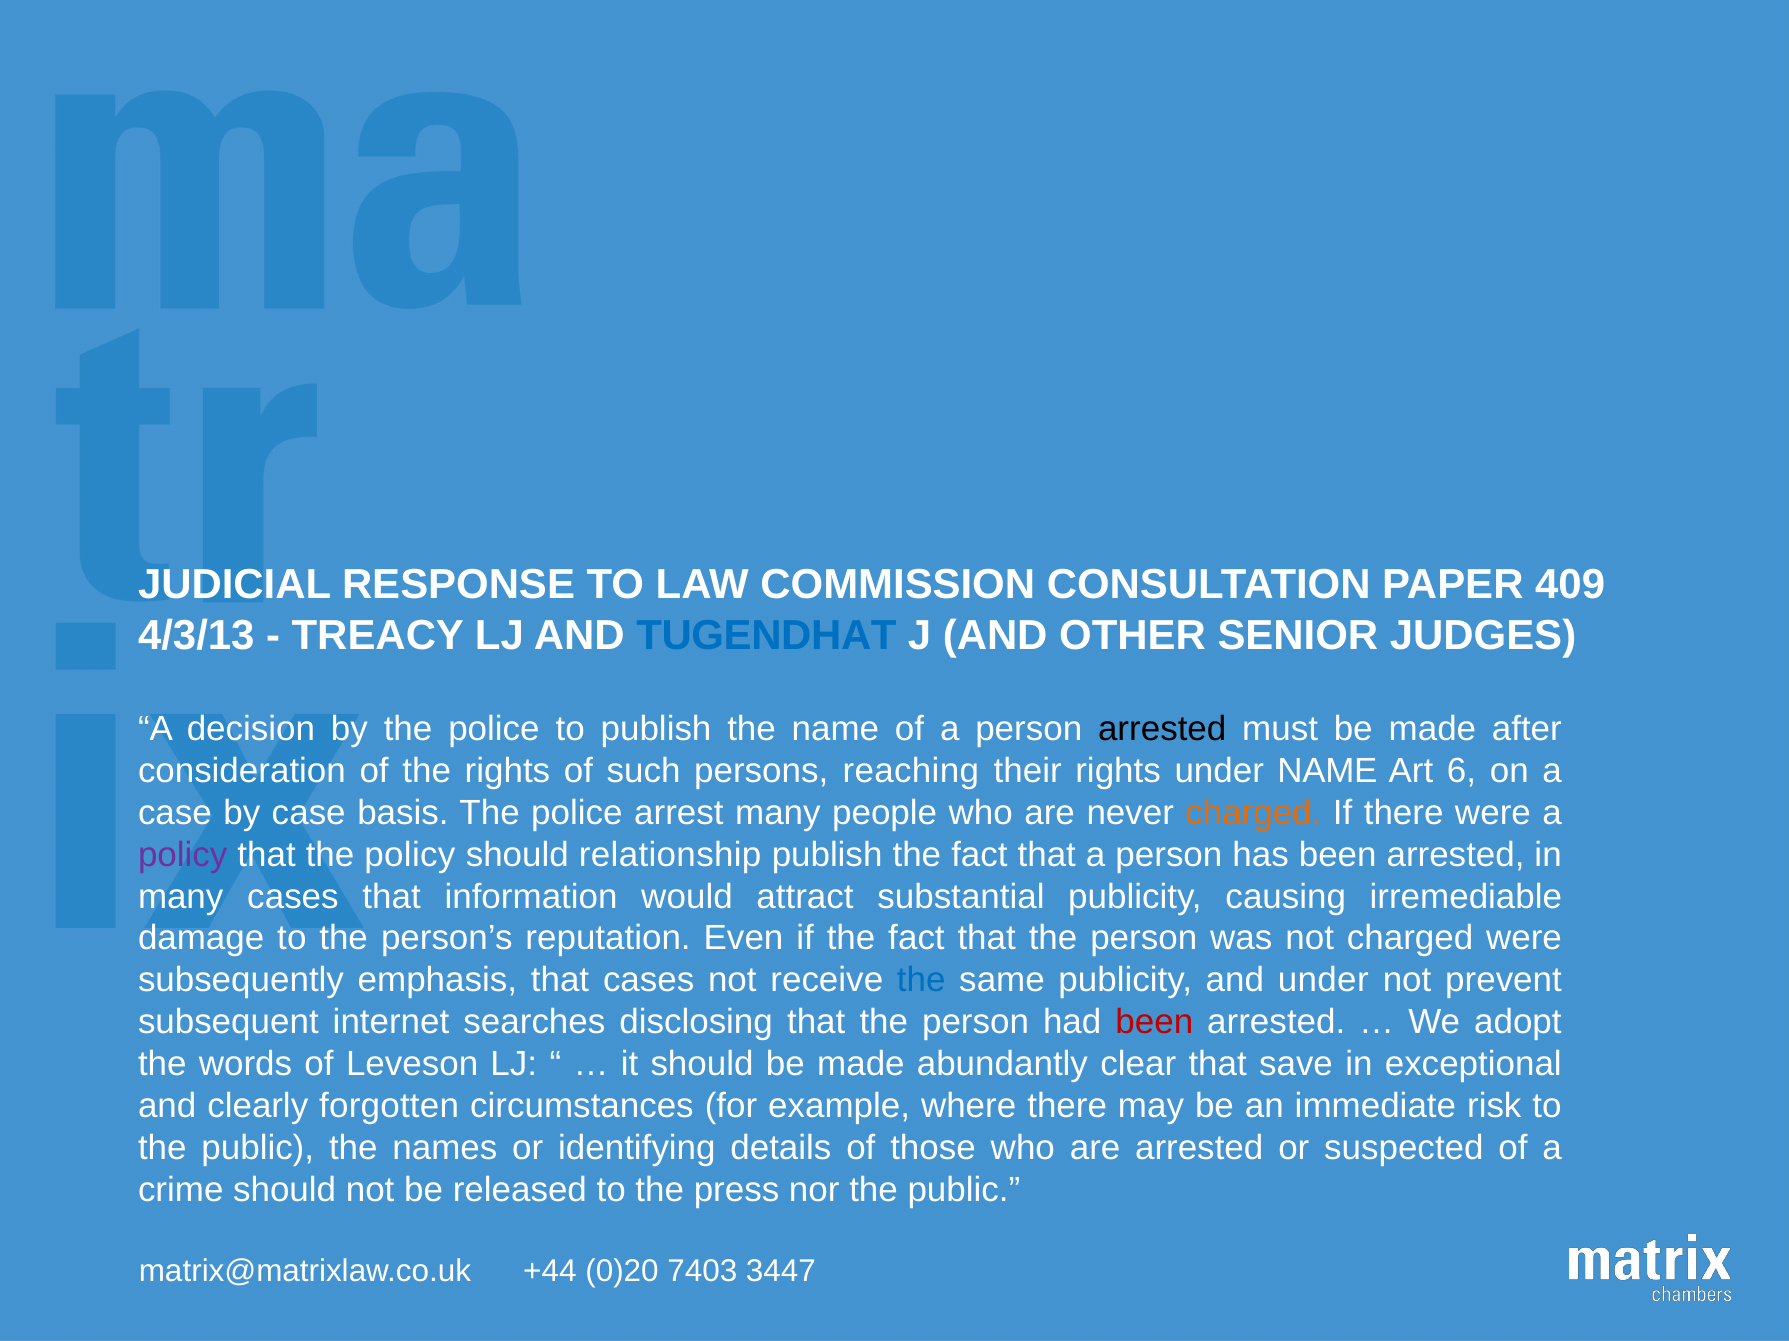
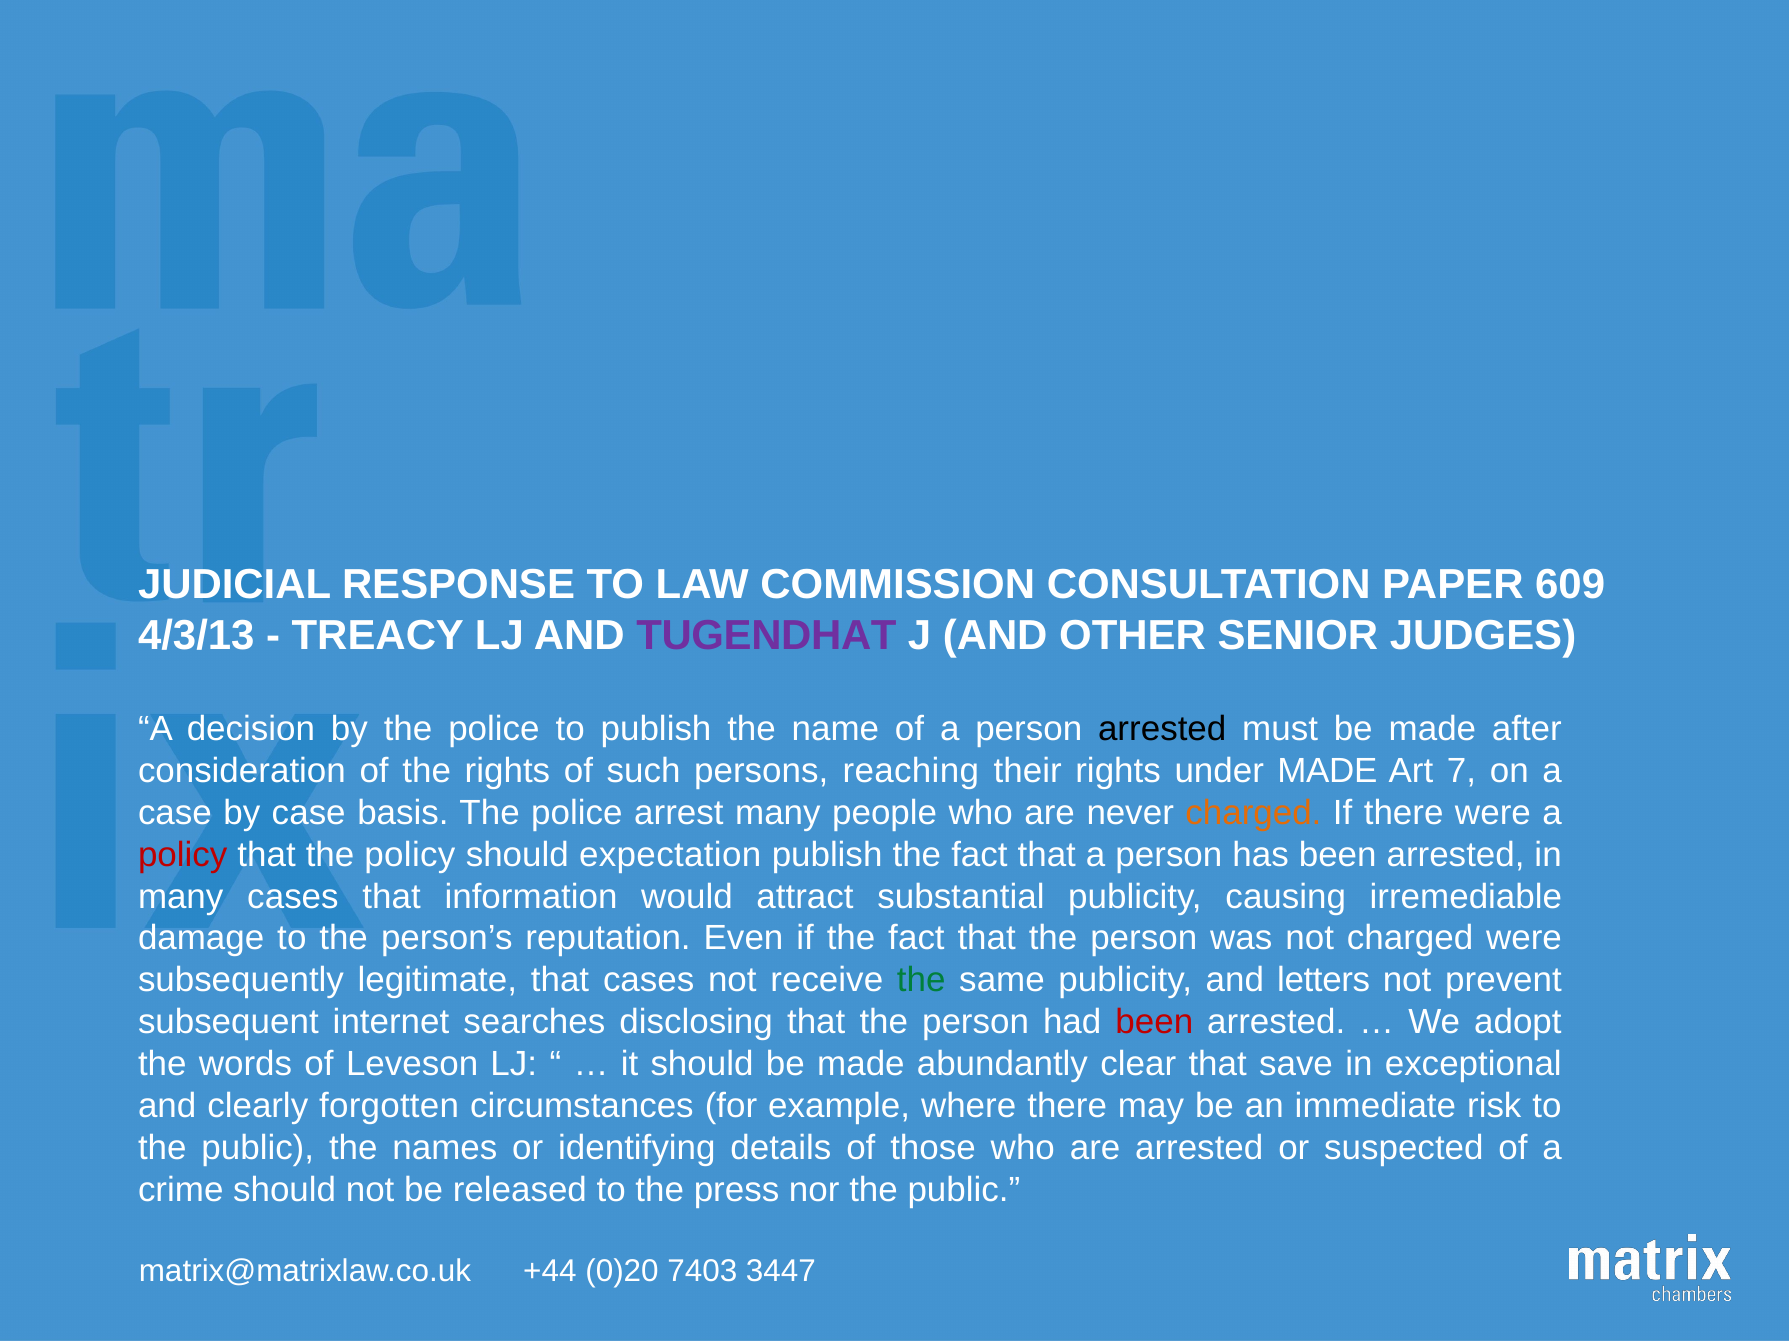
409: 409 -> 609
TUGENDHAT colour: blue -> purple
under NAME: NAME -> MADE
6: 6 -> 7
policy at (183, 855) colour: purple -> red
relationship: relationship -> expectation
emphasis: emphasis -> legitimate
the at (921, 981) colour: blue -> green
and under: under -> letters
